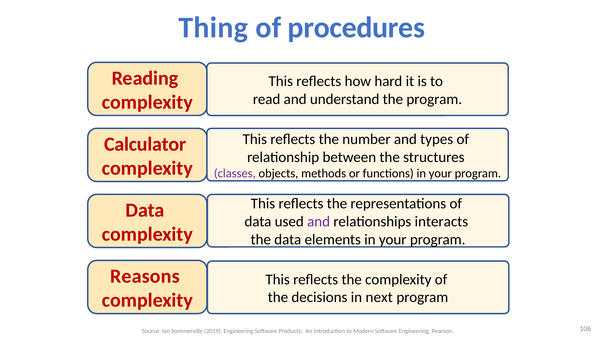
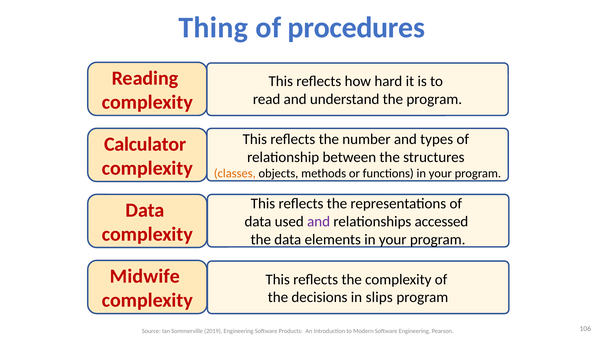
classes colour: purple -> orange
interacts: interacts -> accessed
Reasons: Reasons -> Midwife
next: next -> slips
